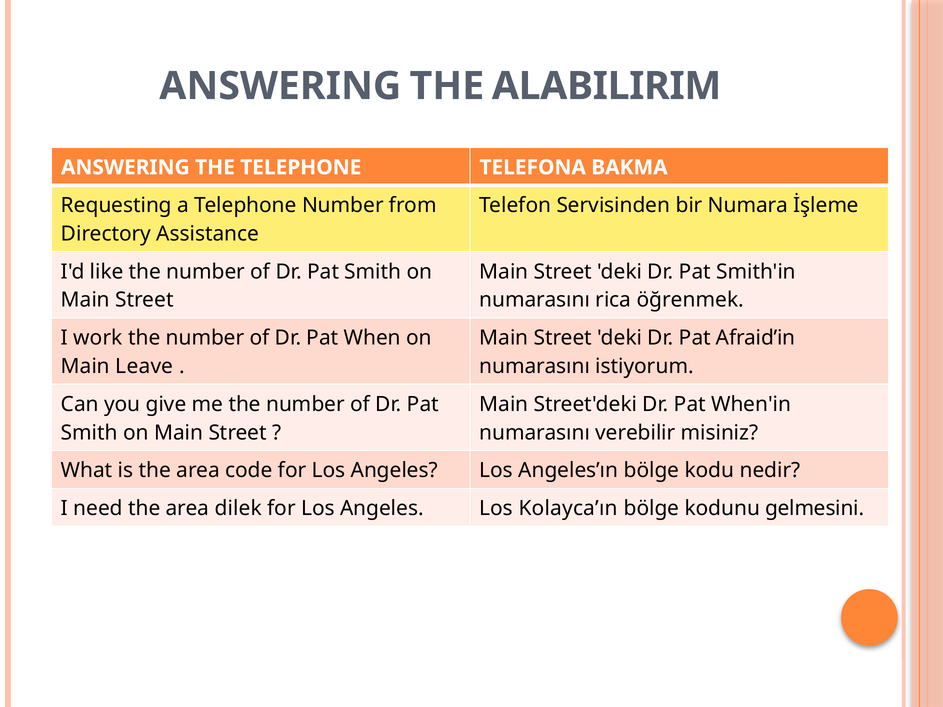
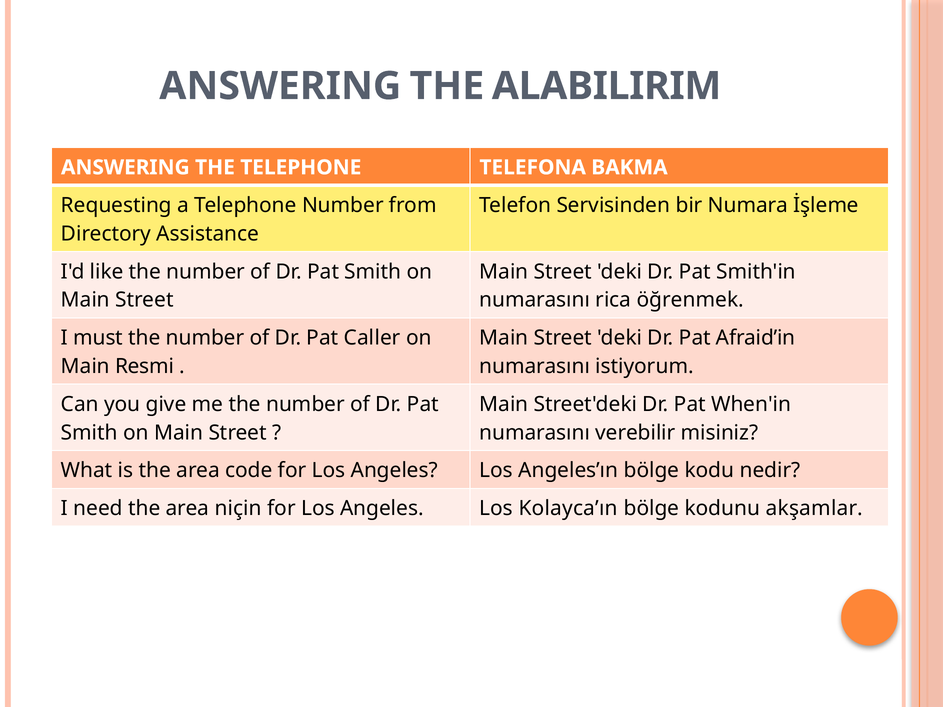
work: work -> must
When: When -> Caller
Leave: Leave -> Resmi
dilek: dilek -> niçin
gelmesini: gelmesini -> akşamlar
